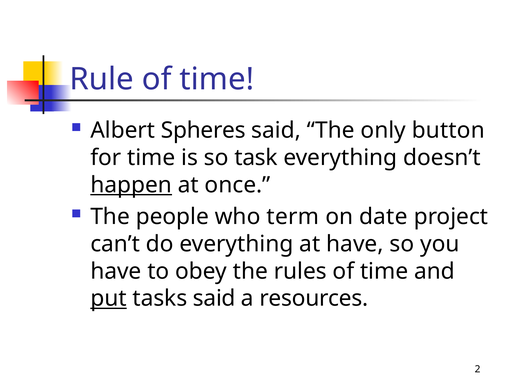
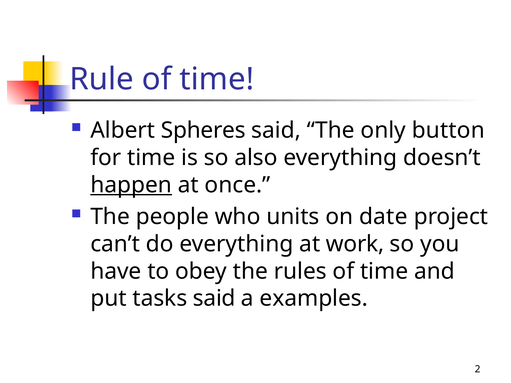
task: task -> also
term: term -> units
at have: have -> work
put underline: present -> none
resources: resources -> examples
